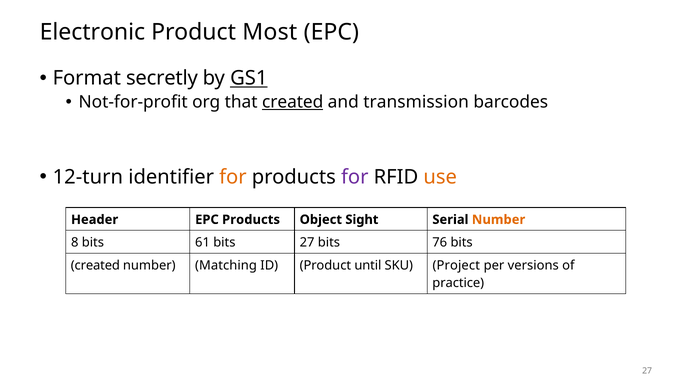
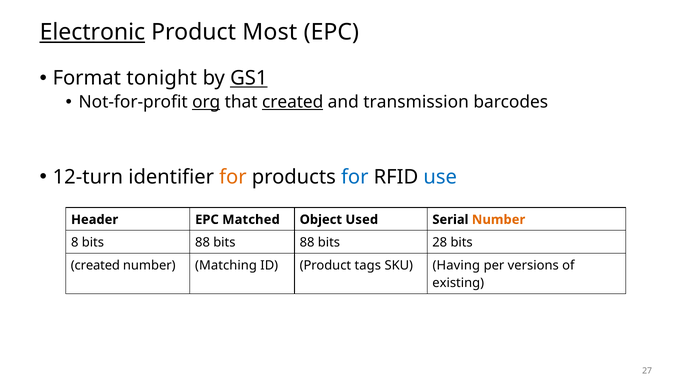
Electronic underline: none -> present
secretly: secretly -> tonight
org underline: none -> present
for at (355, 177) colour: purple -> blue
use colour: orange -> blue
EPC Products: Products -> Matched
Sight: Sight -> Used
8 bits 61: 61 -> 88
27 at (307, 243): 27 -> 88
76: 76 -> 28
until: until -> tags
Project: Project -> Having
practice: practice -> existing
